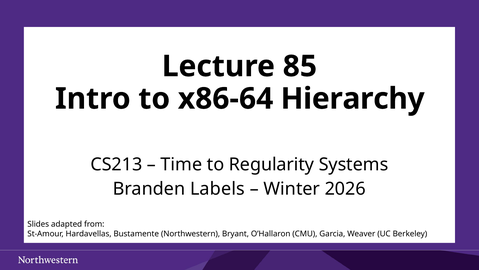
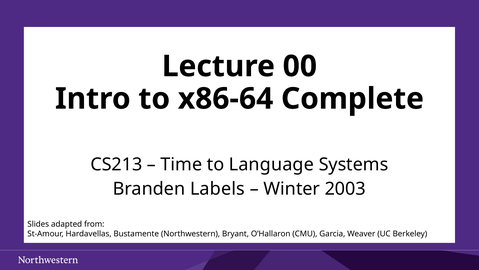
85: 85 -> 00
Hierarchy: Hierarchy -> Complete
Regularity: Regularity -> Language
2026: 2026 -> 2003
